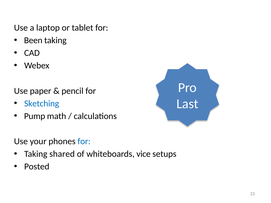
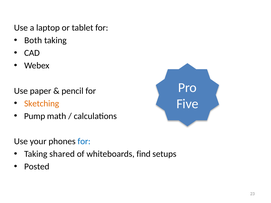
Been: Been -> Both
Last: Last -> Five
Sketching colour: blue -> orange
vice: vice -> find
